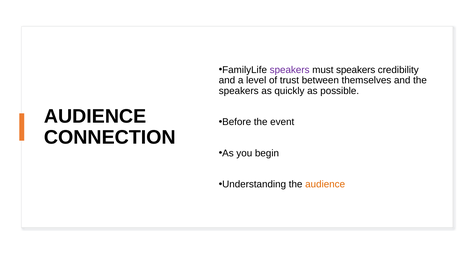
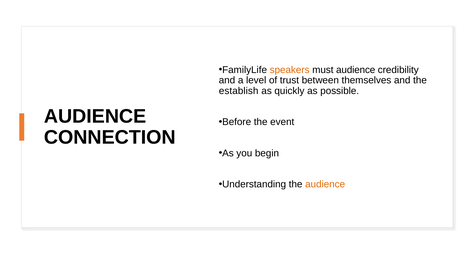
speakers at (290, 70) colour: purple -> orange
must speakers: speakers -> audience
speakers at (239, 91): speakers -> establish
